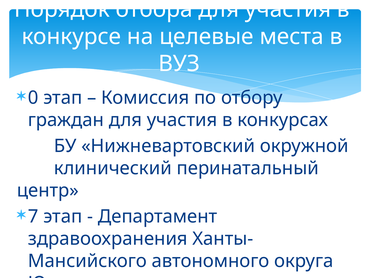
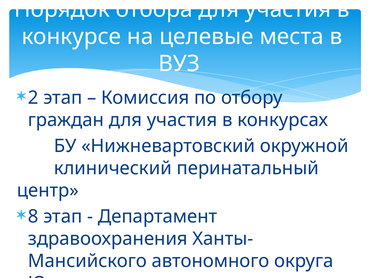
0: 0 -> 2
7: 7 -> 8
